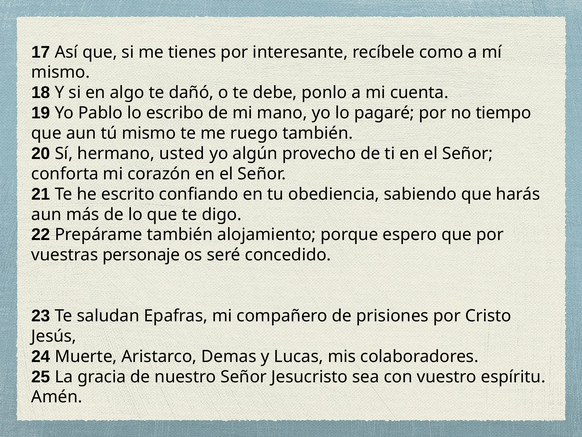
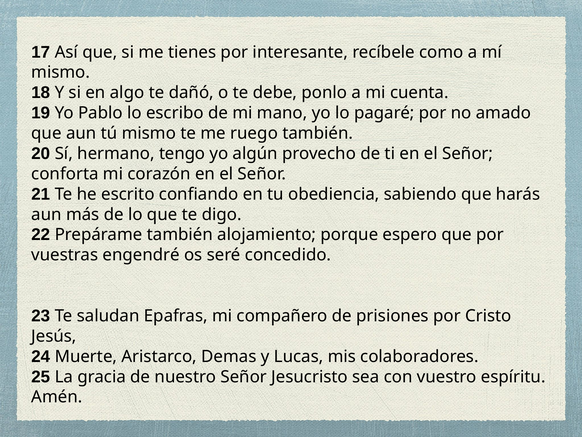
tiempo: tiempo -> amado
usted: usted -> tengo
personaje: personaje -> engendré
